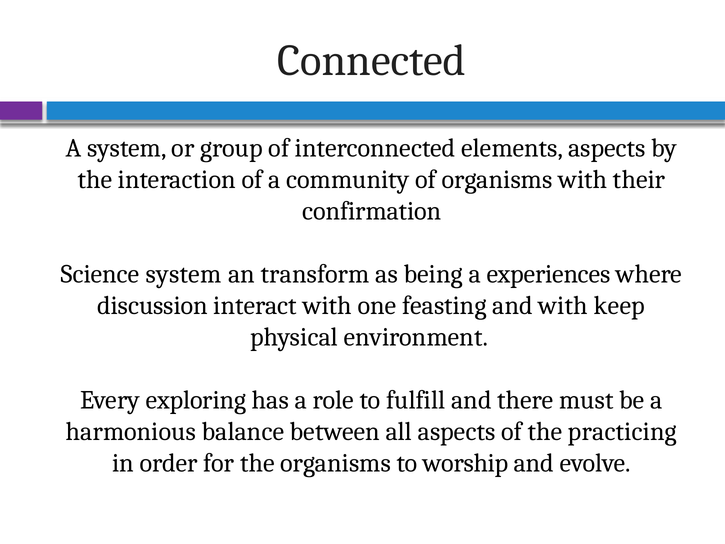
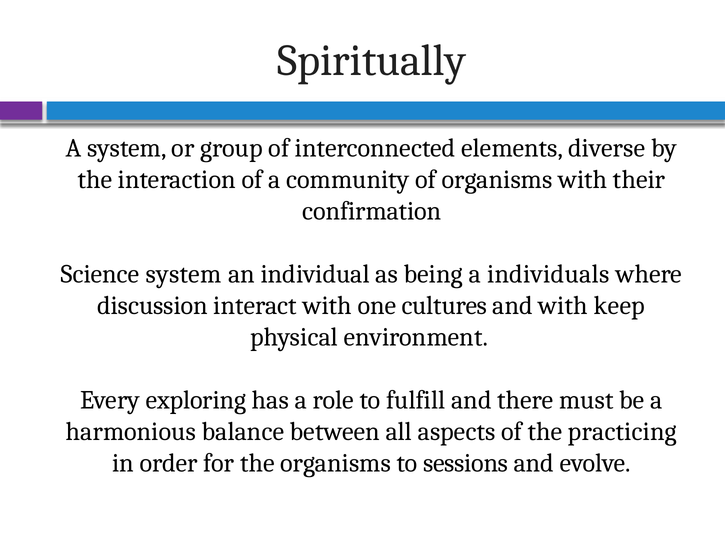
Connected: Connected -> Spiritually
elements aspects: aspects -> diverse
transform: transform -> individual
experiences: experiences -> individuals
feasting: feasting -> cultures
worship: worship -> sessions
